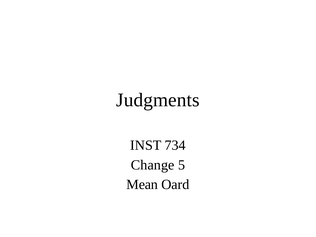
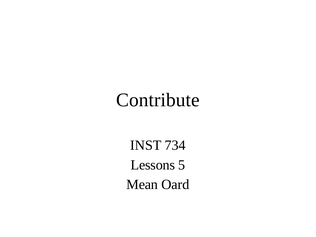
Judgments: Judgments -> Contribute
Change: Change -> Lessons
